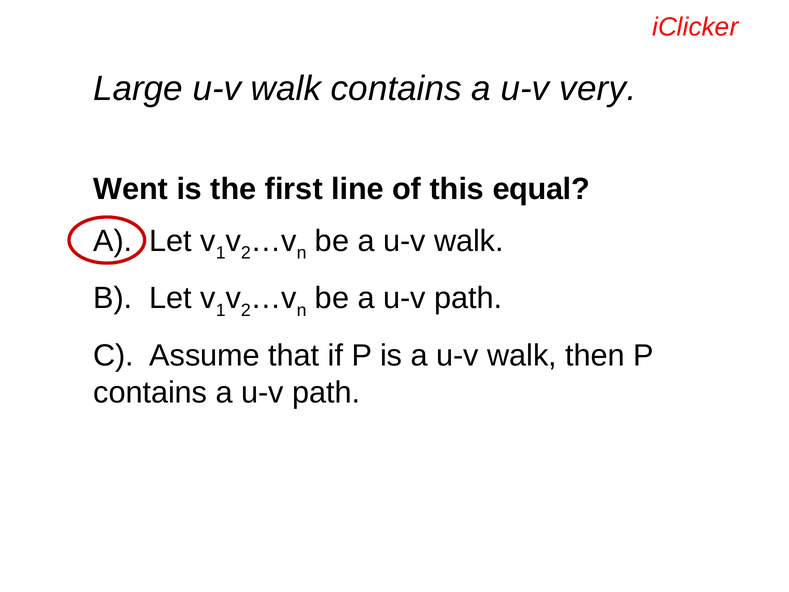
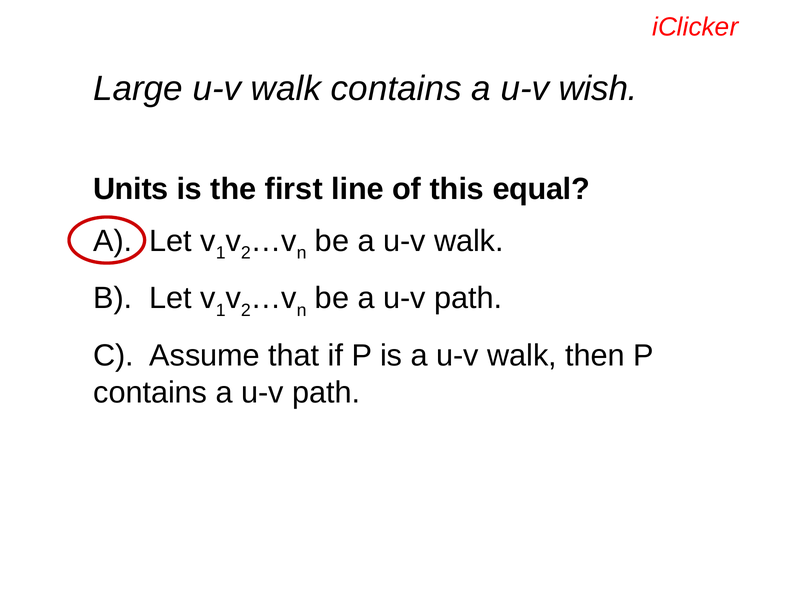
very: very -> wish
Went: Went -> Units
